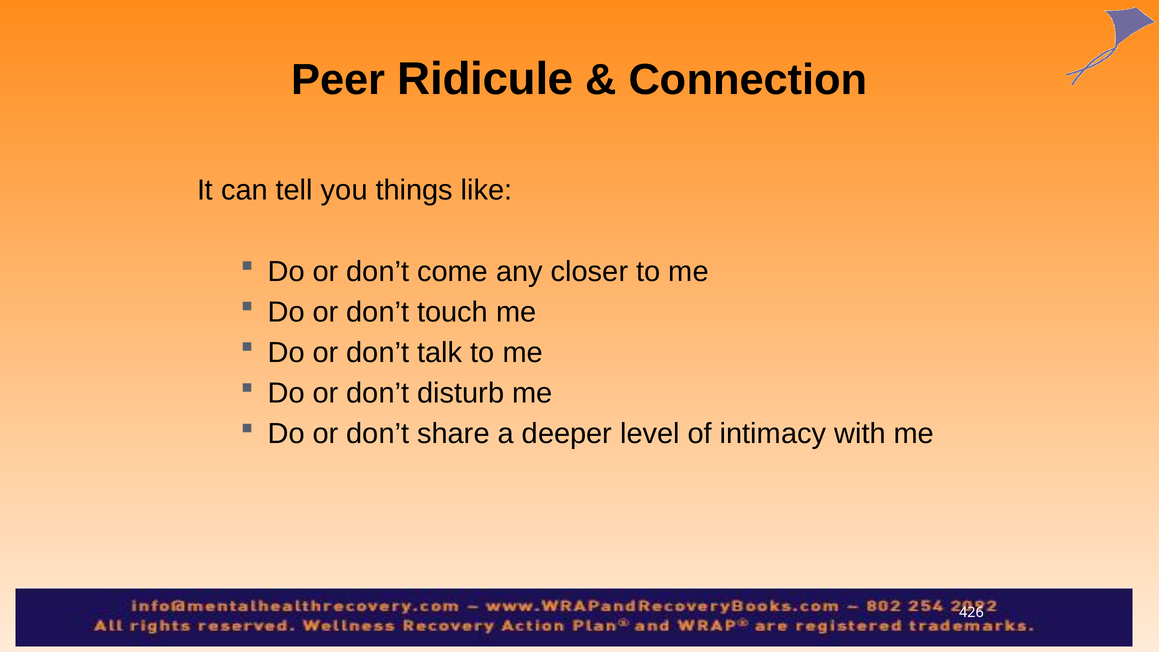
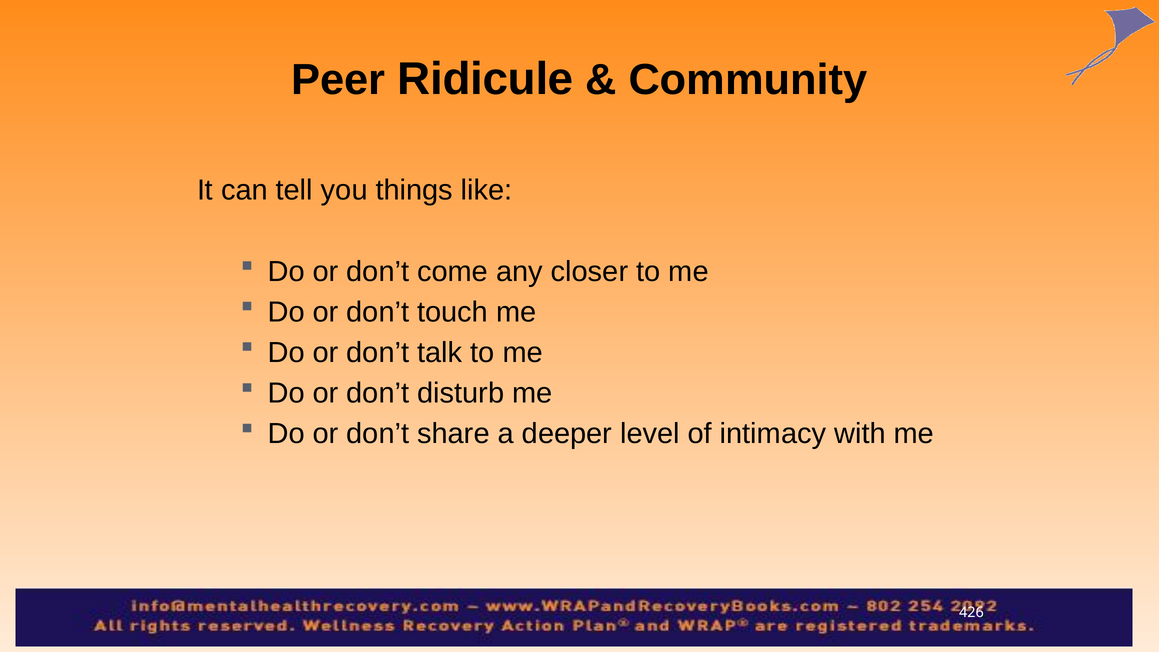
Connection: Connection -> Community
